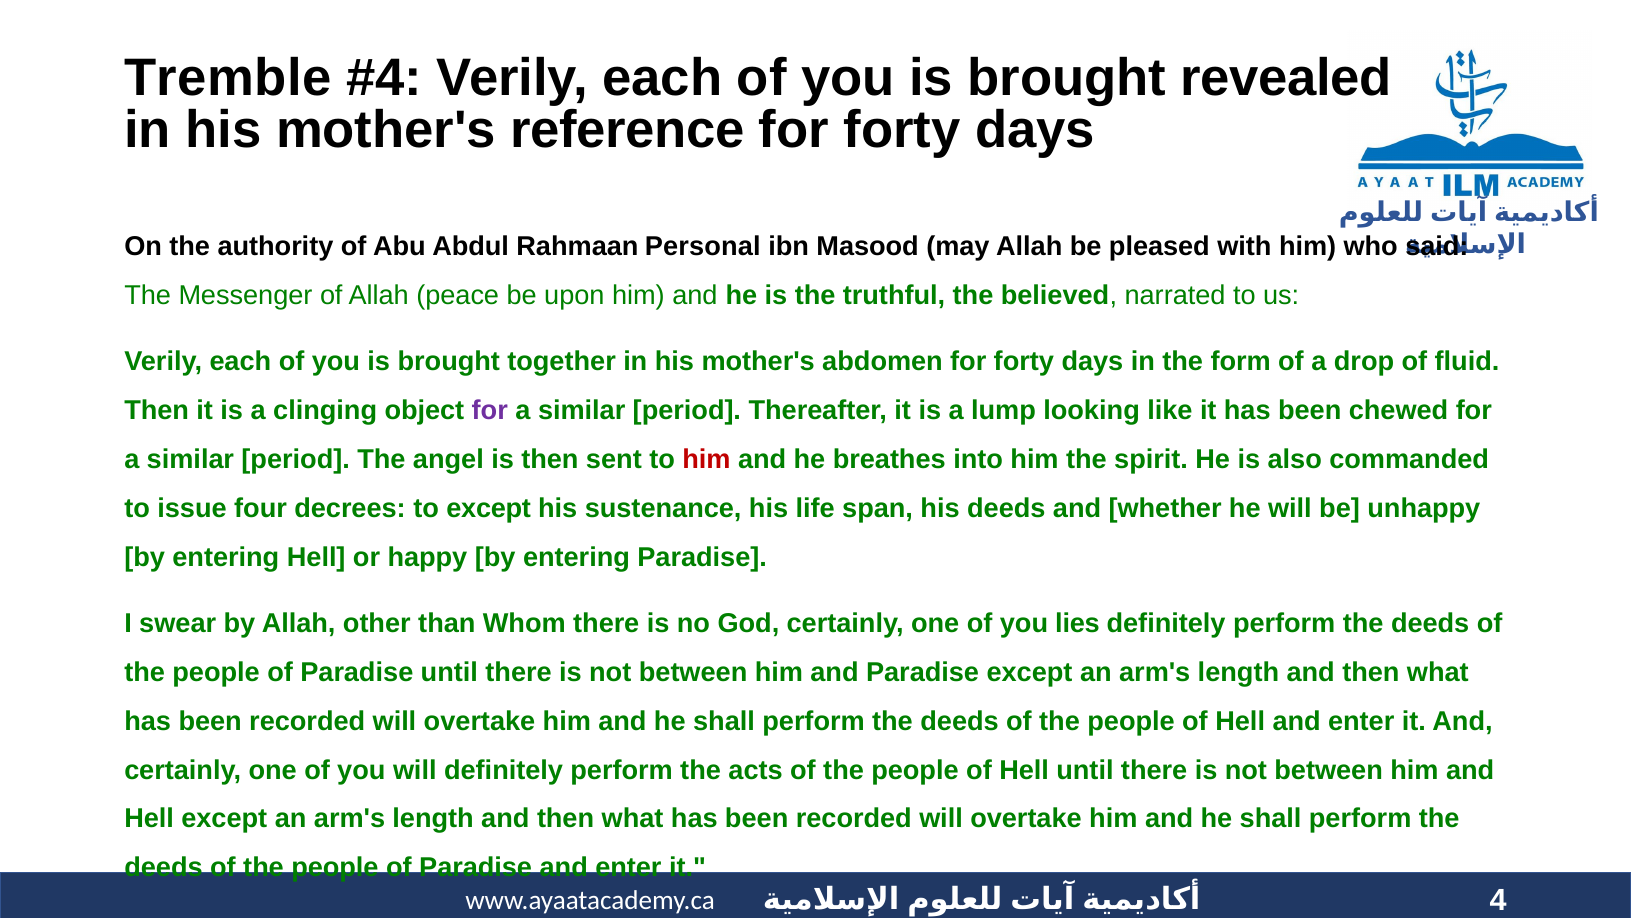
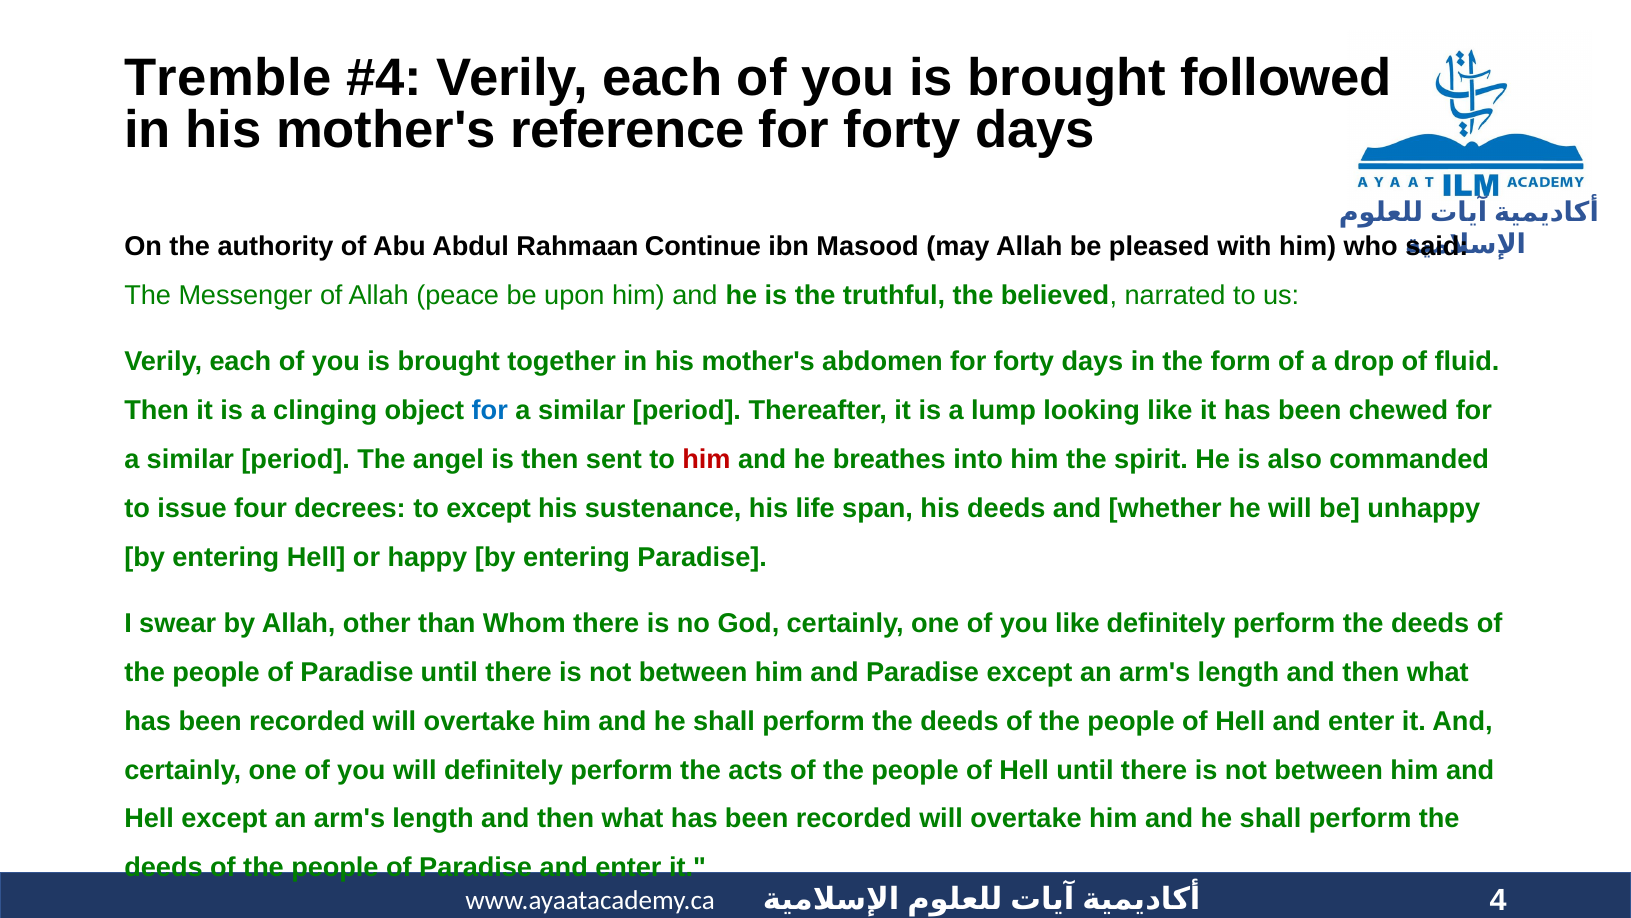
revealed: revealed -> followed
Personal: Personal -> Continue
for at (490, 410) colour: purple -> blue
you lies: lies -> like
